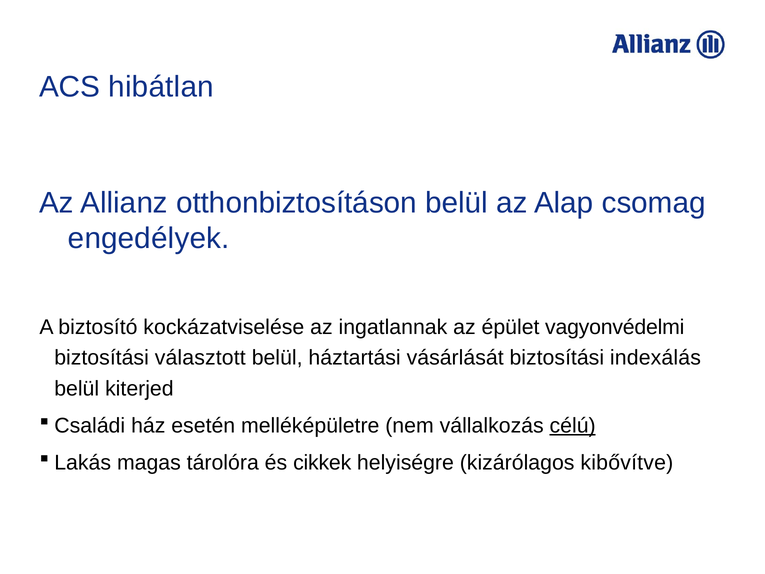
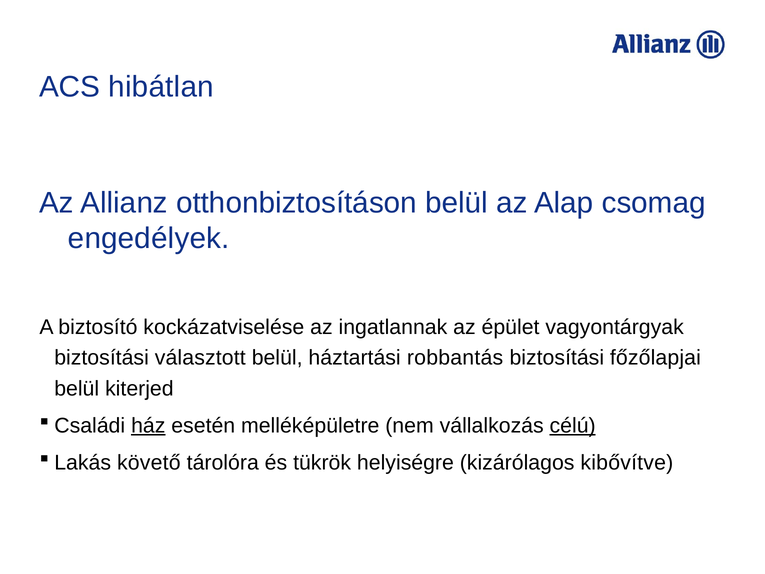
vagyonvédelmi: vagyonvédelmi -> vagyontárgyak
vásárlását: vásárlását -> robbantás
indexálás: indexálás -> főzőlapjai
ház underline: none -> present
magas: magas -> követő
cikkek: cikkek -> tükrök
